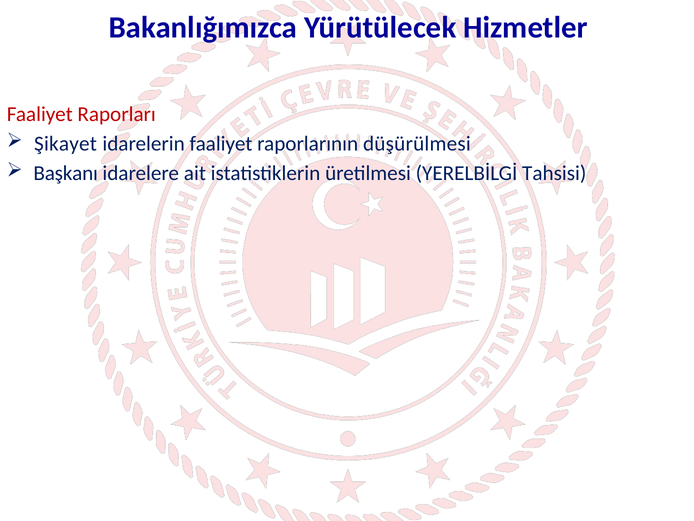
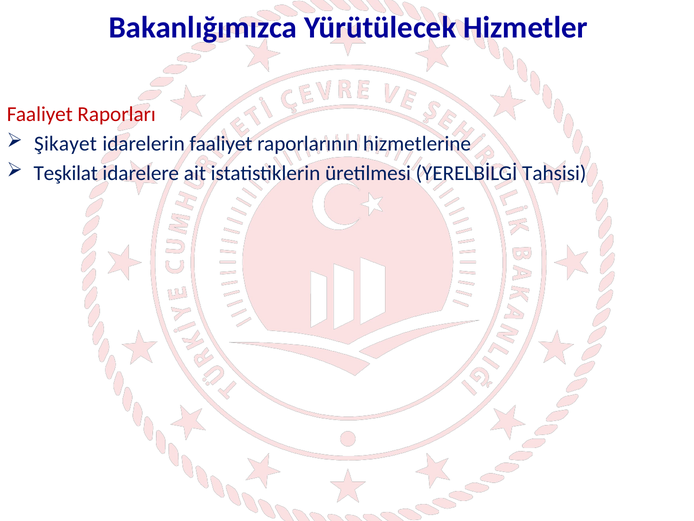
düşürülmesi: düşürülmesi -> hizmetlerine
Başkanı: Başkanı -> Teşkilat
